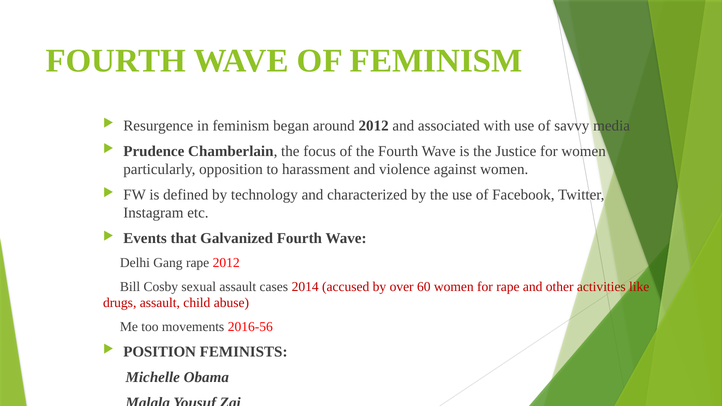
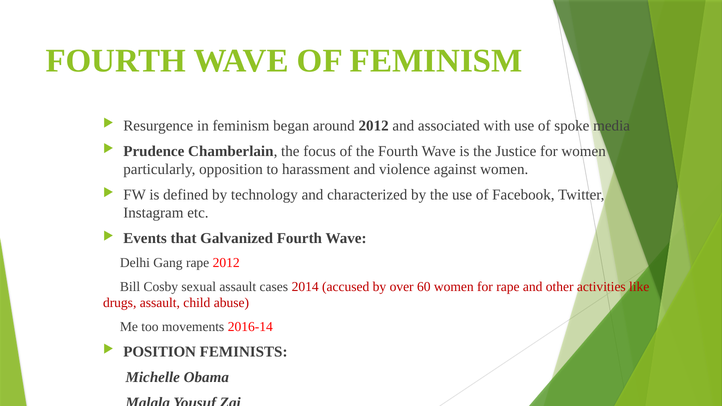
savvy: savvy -> spoke
2016-56: 2016-56 -> 2016-14
